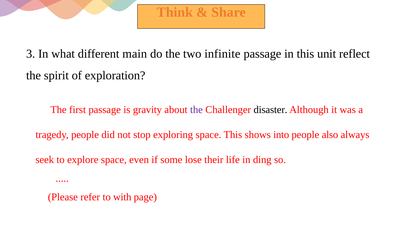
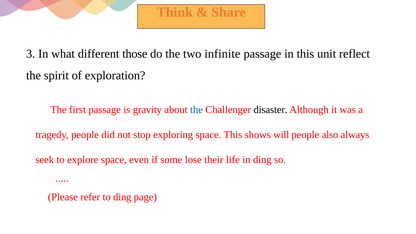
main: main -> those
the at (196, 110) colour: purple -> blue
into: into -> will
to with: with -> ding
